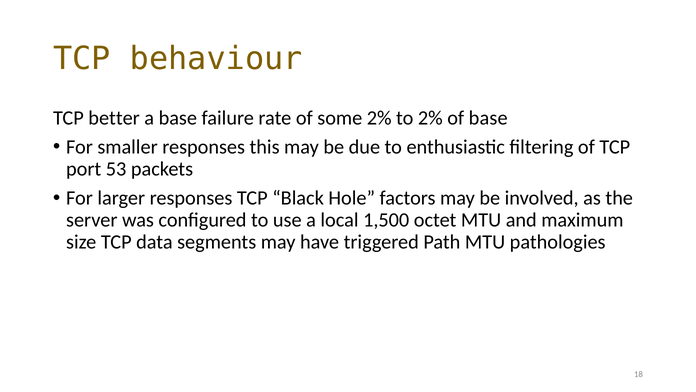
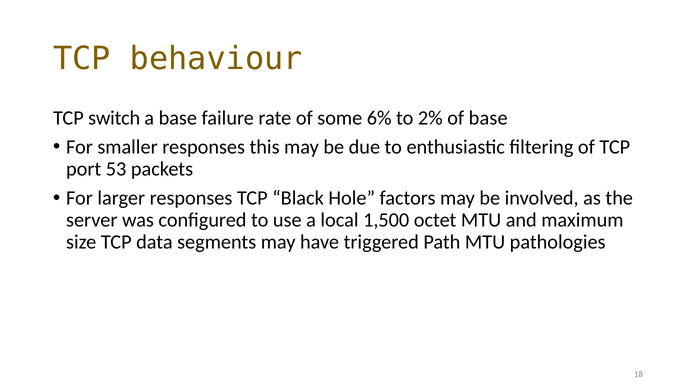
better: better -> switch
some 2%: 2% -> 6%
